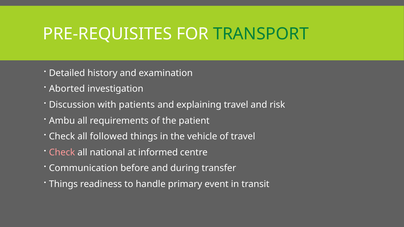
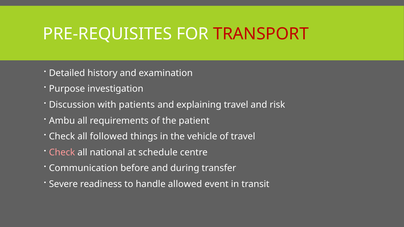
TRANSPORT colour: green -> red
Aborted: Aborted -> Purpose
informed: informed -> schedule
Things at (63, 184): Things -> Severe
primary: primary -> allowed
